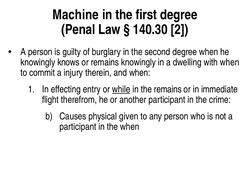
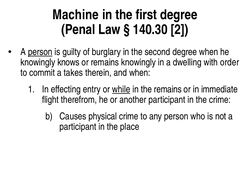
person at (40, 52) underline: none -> present
with when: when -> order
injury: injury -> takes
physical given: given -> crime
the when: when -> place
